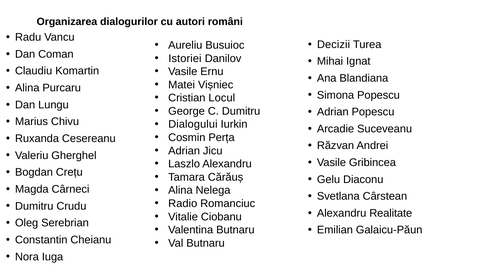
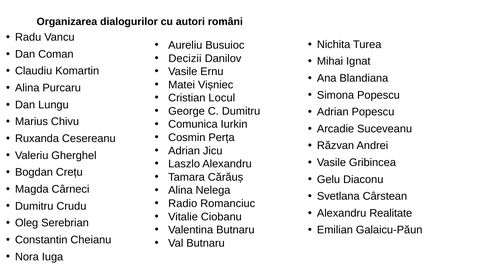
Decizii: Decizii -> Nichita
Istoriei: Istoriei -> Decizii
Dialogului: Dialogului -> Comunica
